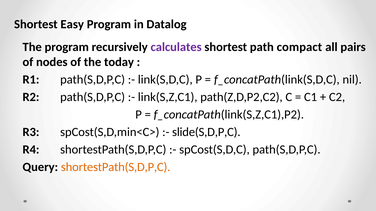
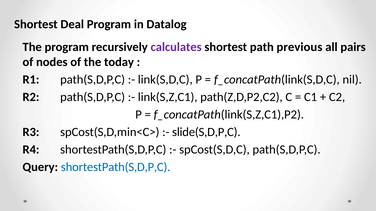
Easy: Easy -> Deal
compact: compact -> previous
shortestPath(S,D,P,C at (116, 167) colour: orange -> blue
